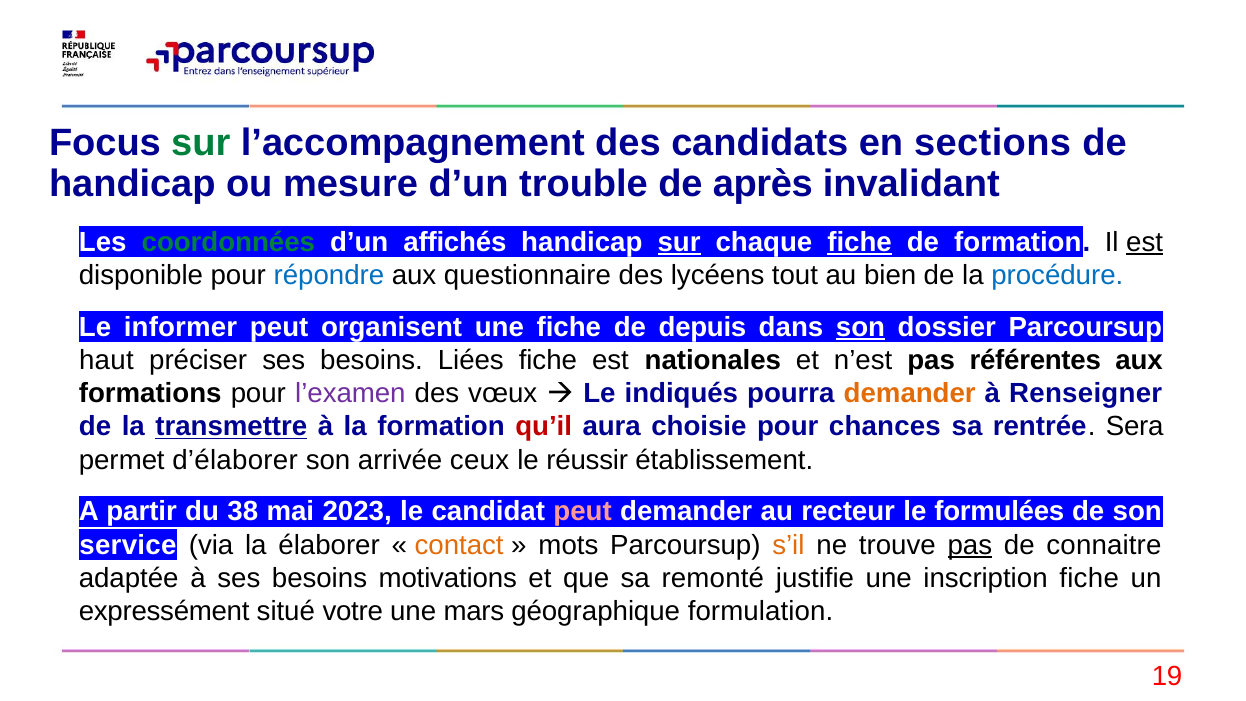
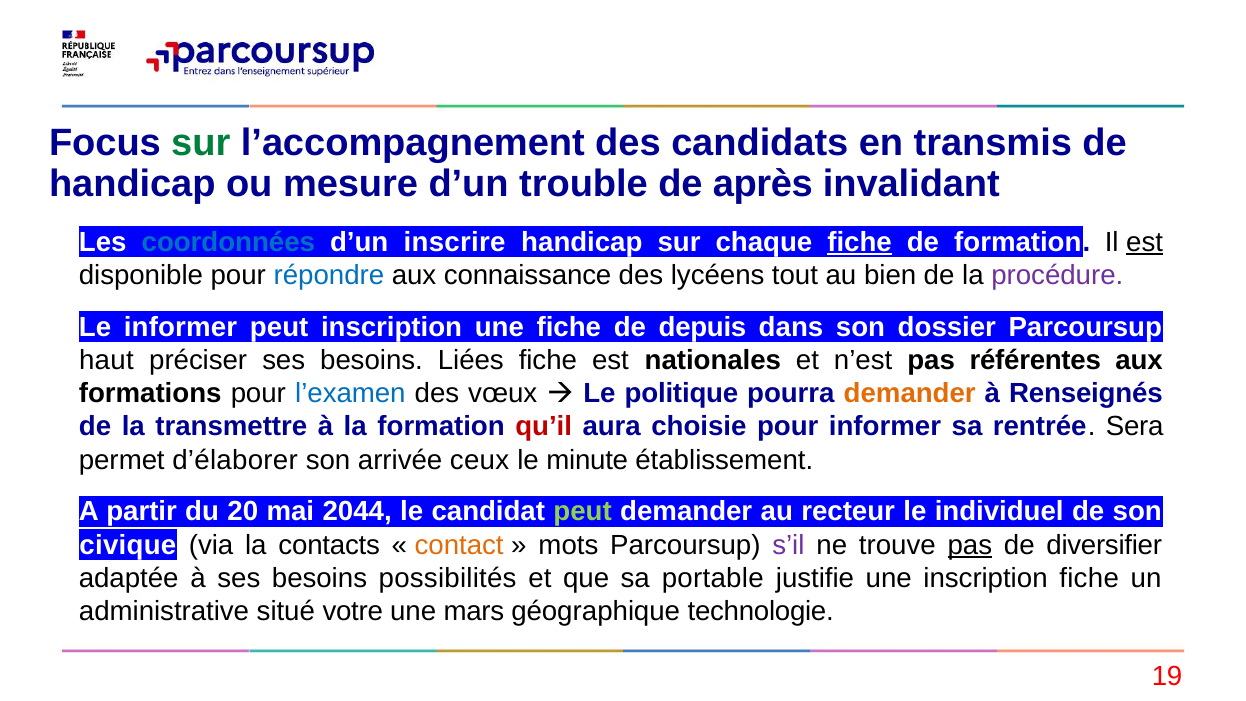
sections: sections -> transmis
coordonnées colour: green -> blue
affichés: affichés -> inscrire
sur at (679, 242) underline: present -> none
questionnaire: questionnaire -> connaissance
procédure colour: blue -> purple
peut organisent: organisent -> inscription
son at (861, 327) underline: present -> none
l’examen colour: purple -> blue
indiqués: indiqués -> politique
Renseigner: Renseigner -> Renseignés
transmettre underline: present -> none
pour chances: chances -> informer
réussir: réussir -> minute
38: 38 -> 20
2023: 2023 -> 2044
peut at (583, 512) colour: pink -> light green
formulées: formulées -> individuel
service: service -> civique
élaborer: élaborer -> contacts
s’il colour: orange -> purple
connaitre: connaitre -> diversifier
motivations: motivations -> possibilités
remonté: remonté -> portable
expressément: expressément -> administrative
formulation: formulation -> technologie
